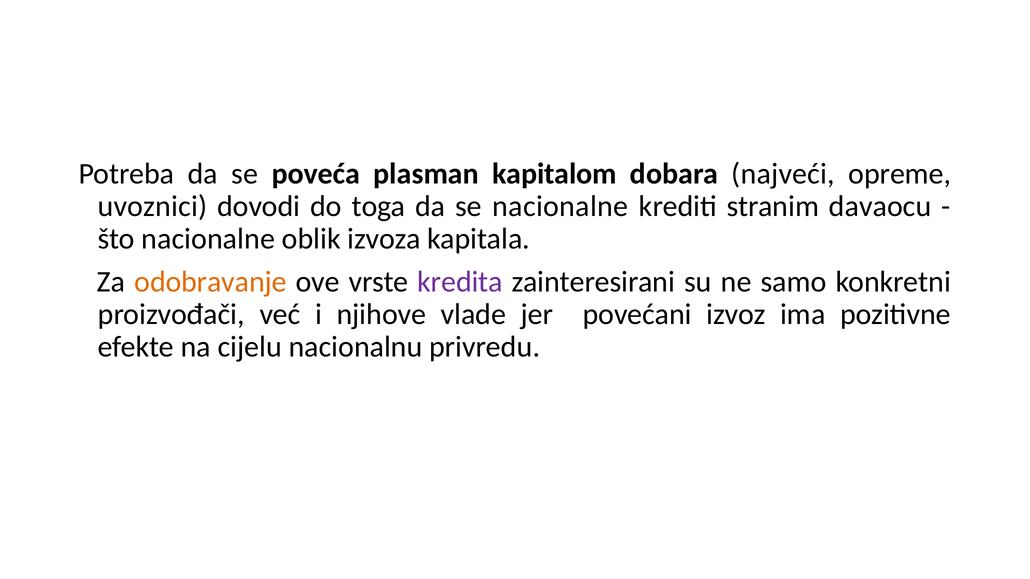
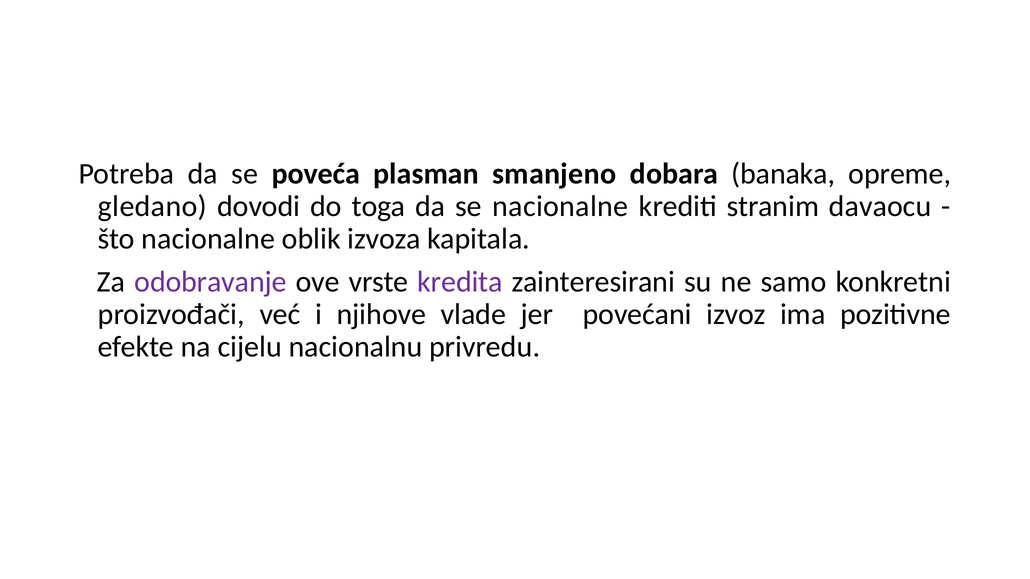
kapitalom: kapitalom -> smanjeno
najveći: najveći -> banaka
uvoznici: uvoznici -> gledano
odobravanje colour: orange -> purple
